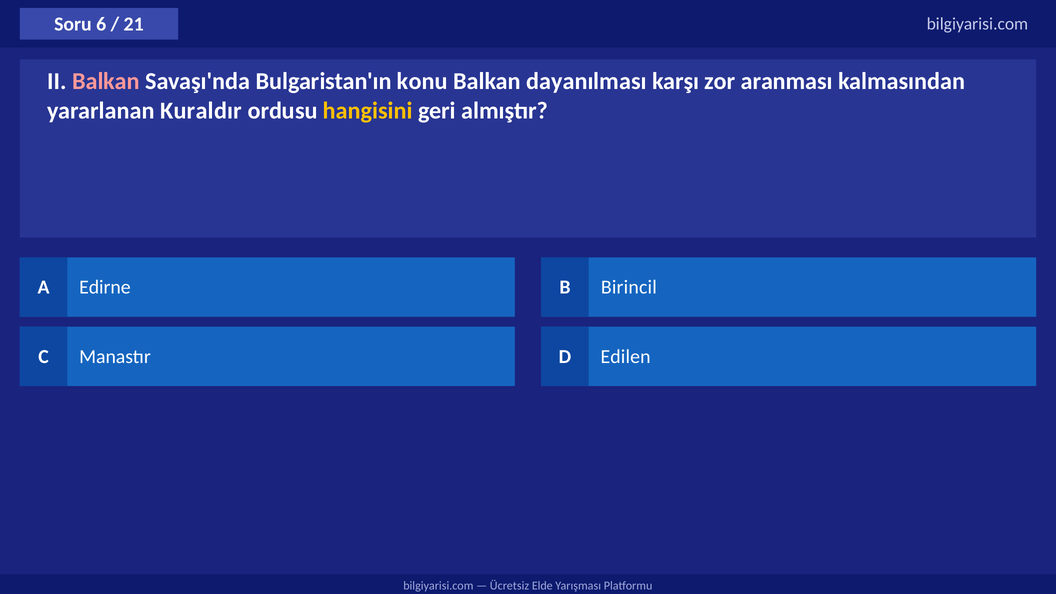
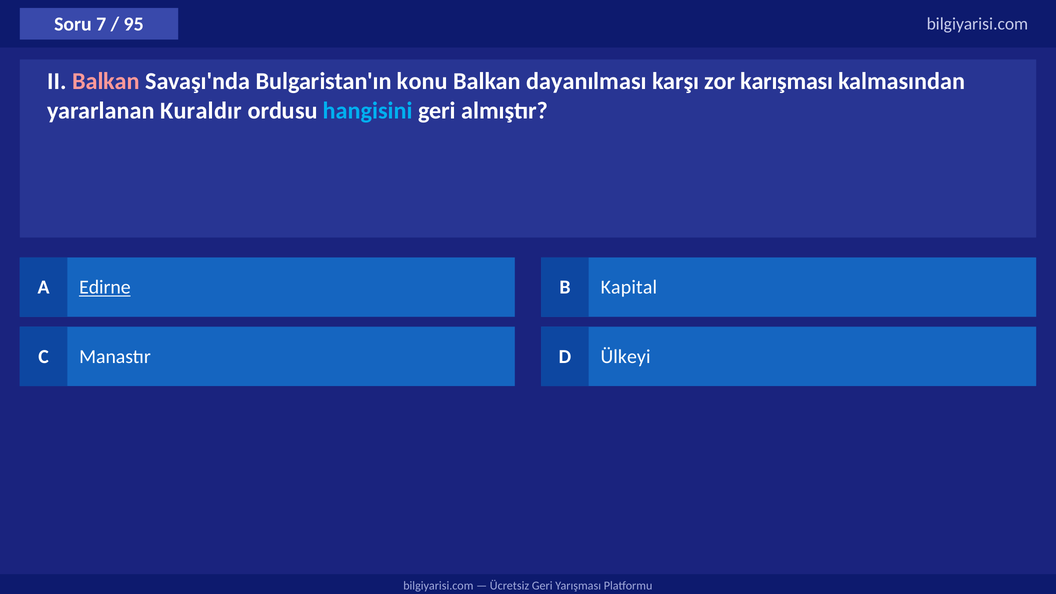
6: 6 -> 7
21: 21 -> 95
aranması: aranması -> karışması
hangisini colour: yellow -> light blue
Edirne underline: none -> present
Birincil: Birincil -> Kapital
Edilen: Edilen -> Ülkeyi
Ücretsiz Elde: Elde -> Geri
